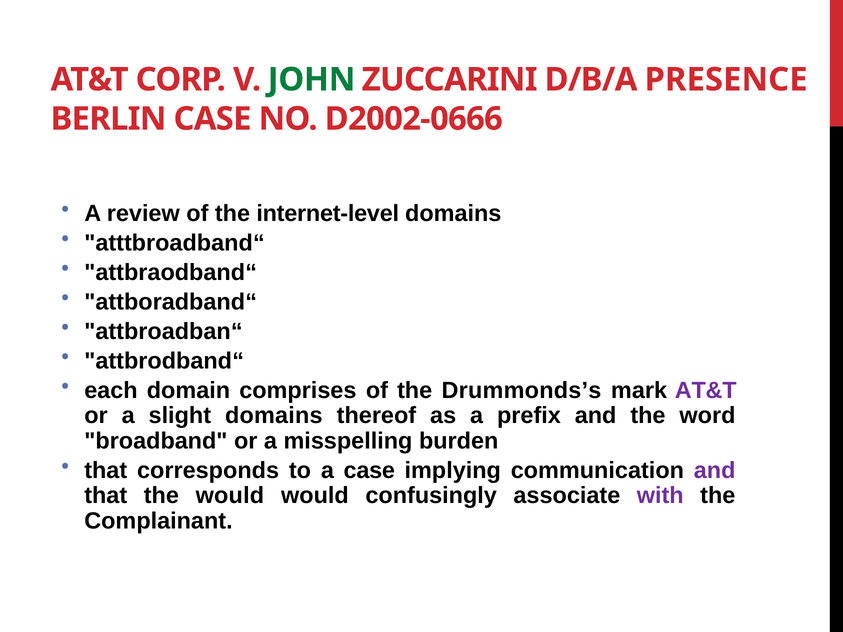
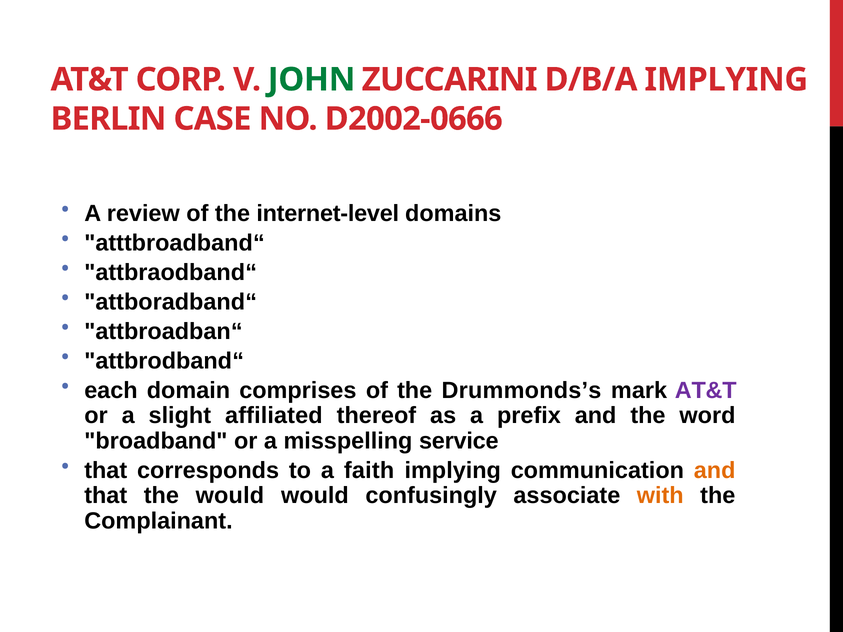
D/B/A PRESENCE: PRESENCE -> IMPLYING
slight domains: domains -> affiliated
burden: burden -> service
a case: case -> faith
and at (715, 471) colour: purple -> orange
with colour: purple -> orange
